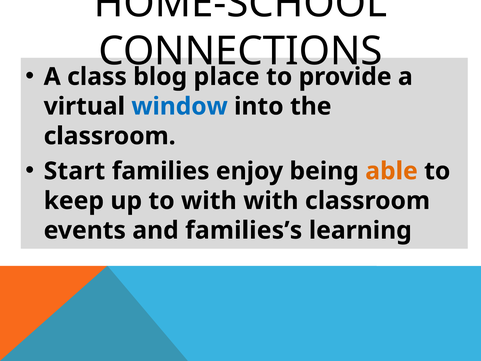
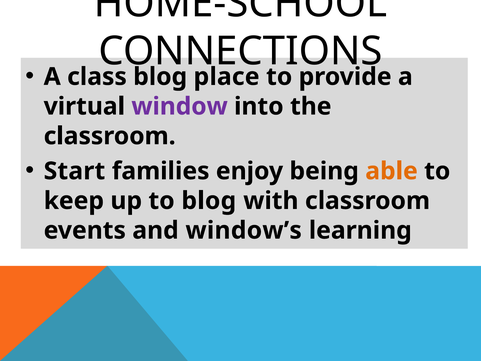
window colour: blue -> purple
to with: with -> blog
families’s: families’s -> window’s
